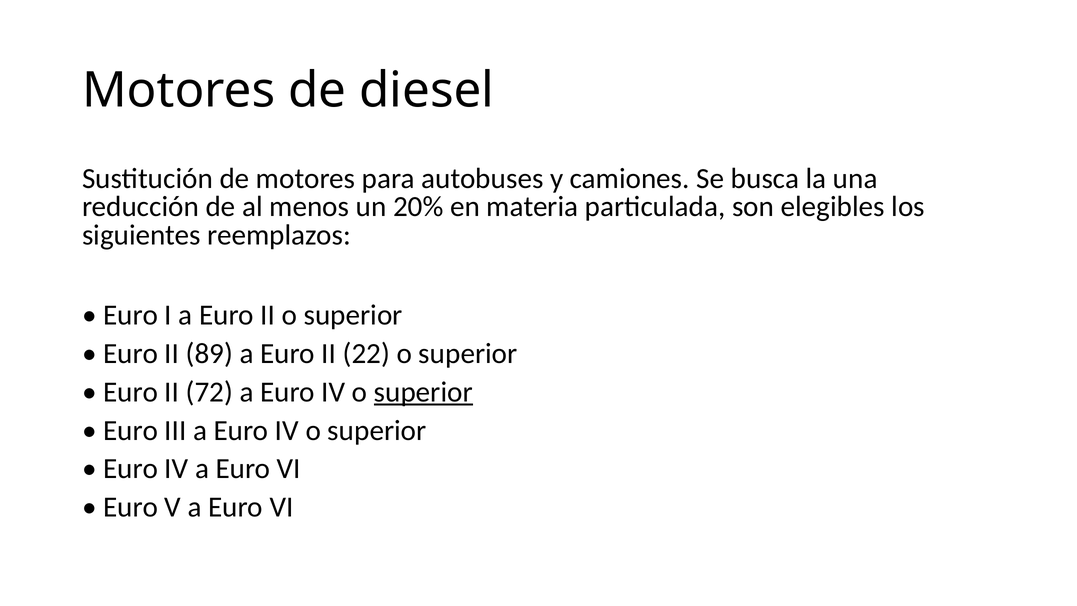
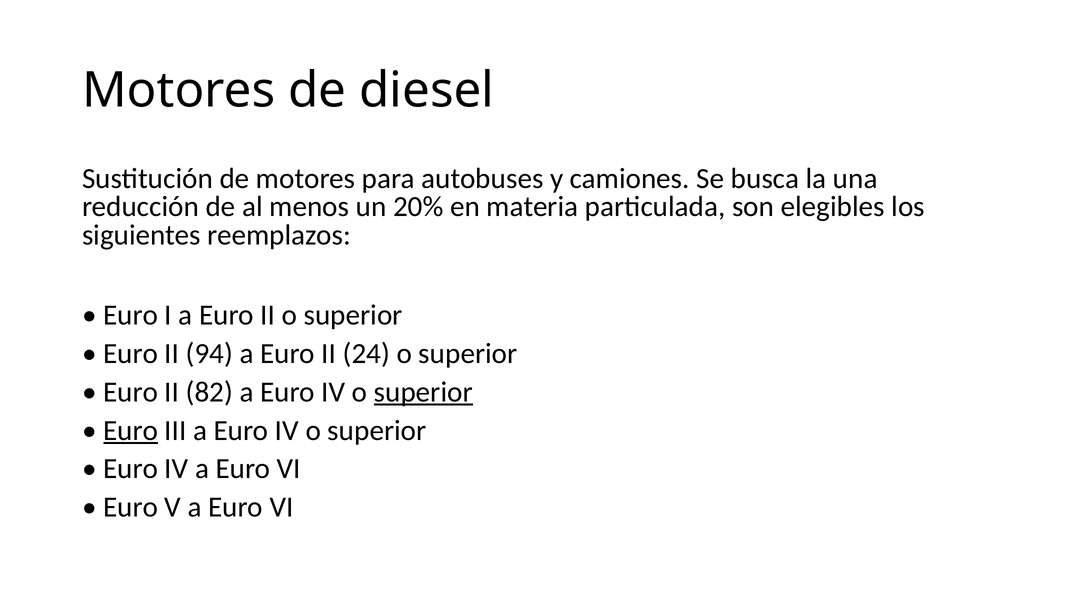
89: 89 -> 94
22: 22 -> 24
72: 72 -> 82
Euro at (131, 430) underline: none -> present
